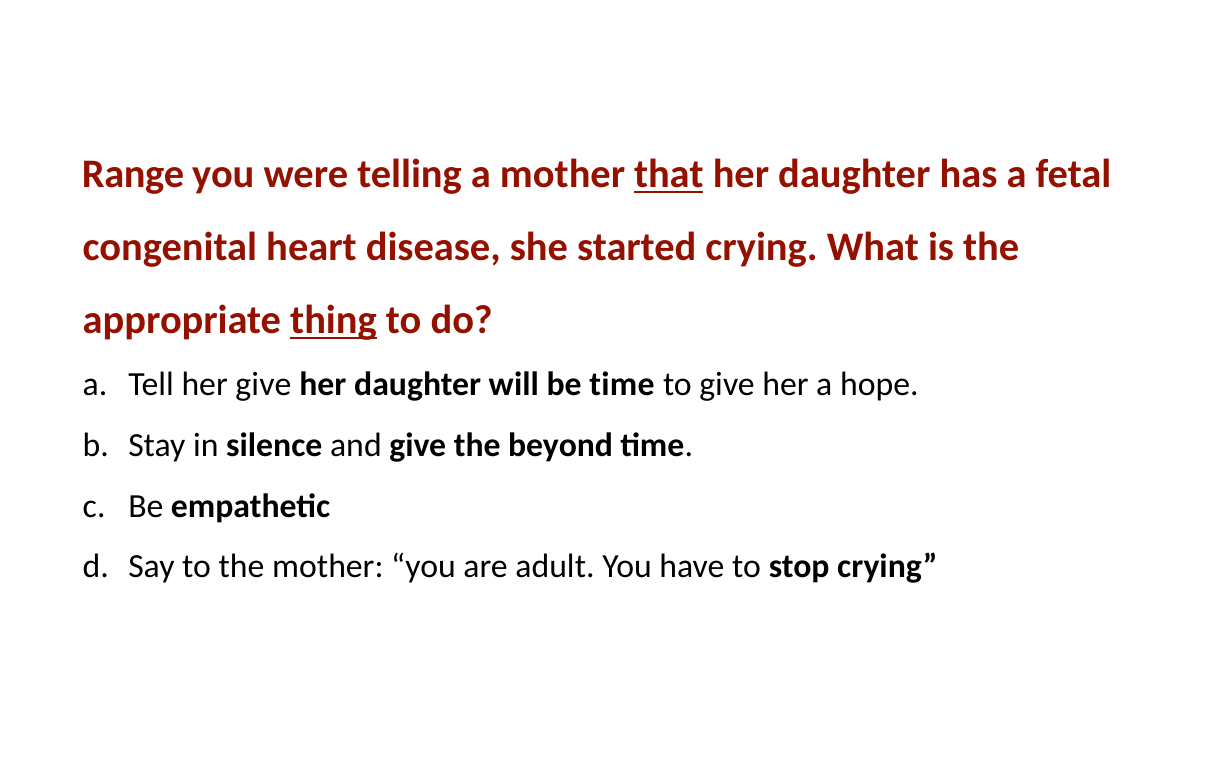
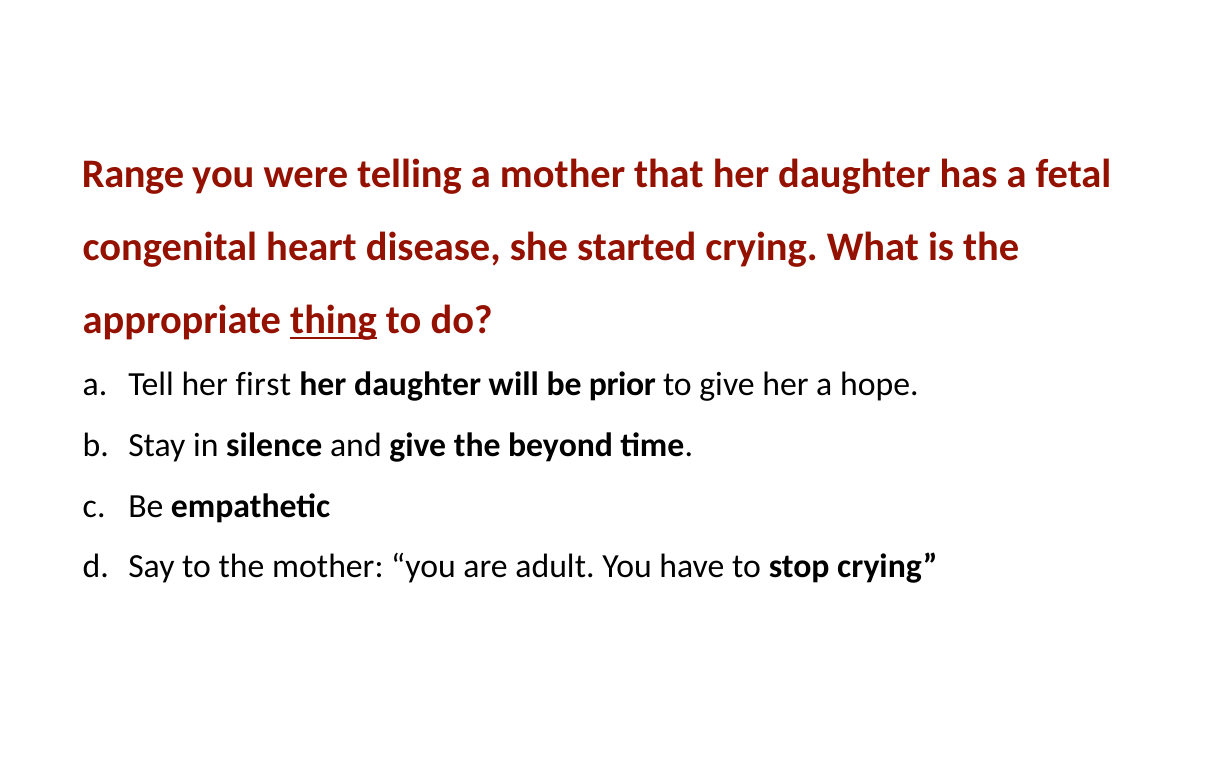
that underline: present -> none
her give: give -> first
be time: time -> prior
